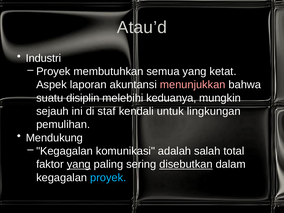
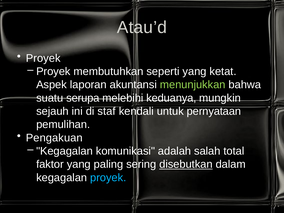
Industri at (43, 58): Industri -> Proyek
semua: semua -> seperti
menunjukkan colour: pink -> light green
disiplin: disiplin -> serupa
lingkungan: lingkungan -> pernyataan
Mendukung: Mendukung -> Pengakuan
yang at (79, 164) underline: present -> none
